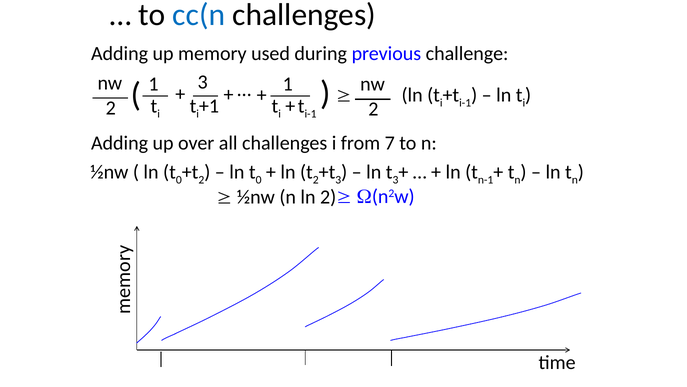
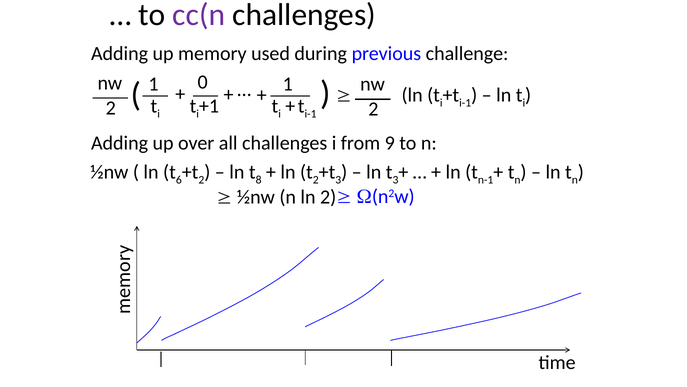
cc(n colour: blue -> purple
1 3: 3 -> 0
7: 7 -> 9
0 at (179, 180): 0 -> 6
0 at (259, 180): 0 -> 8
